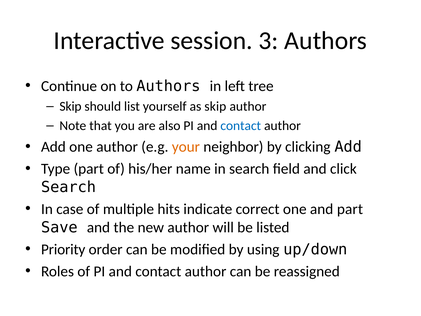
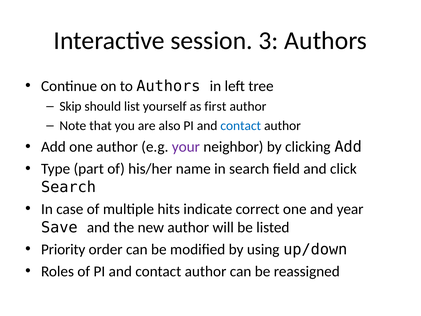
as skip: skip -> first
your colour: orange -> purple
and part: part -> year
